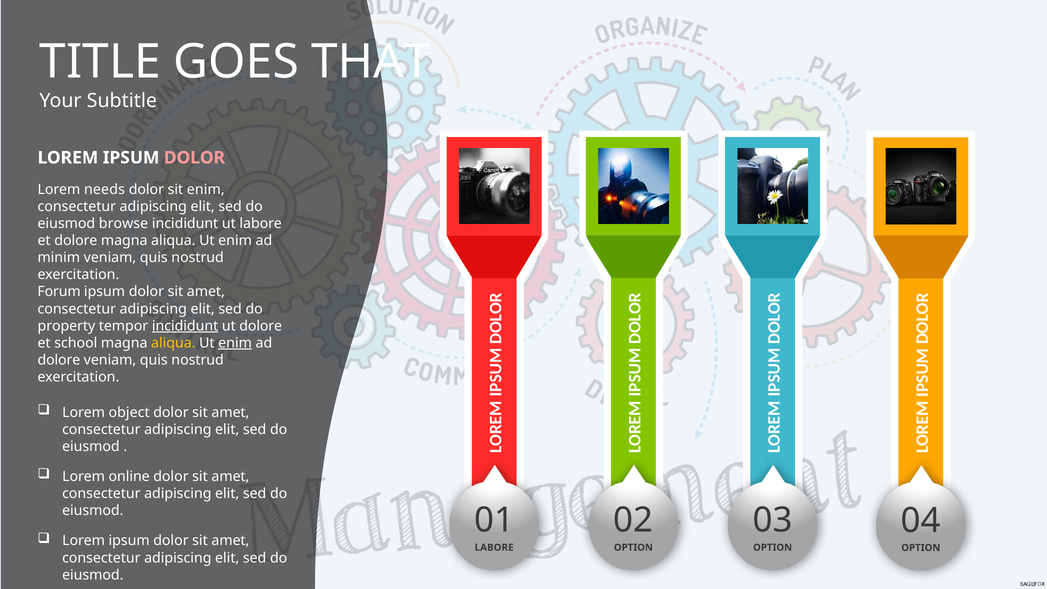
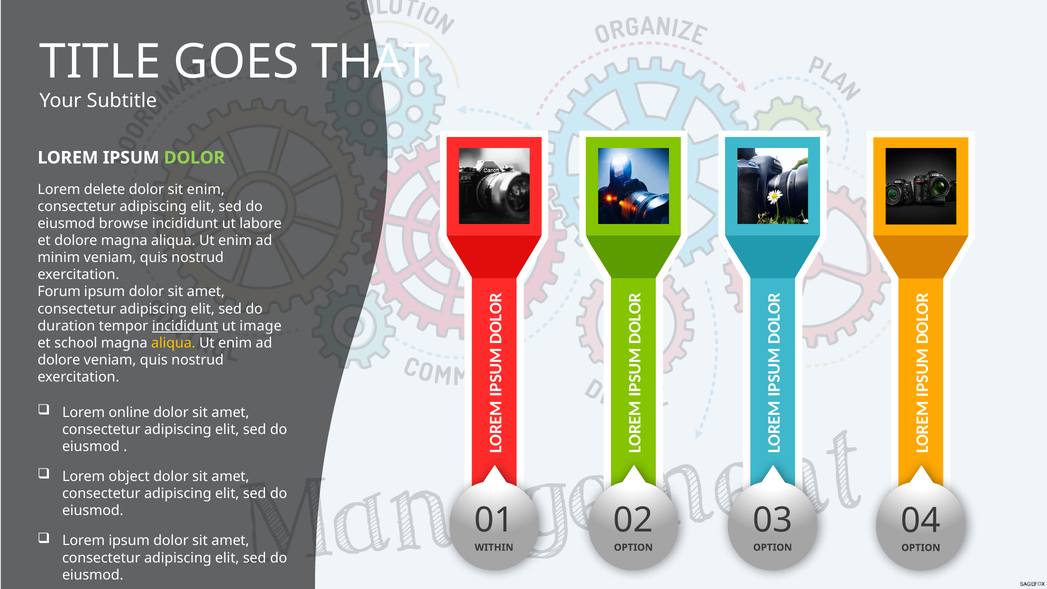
DOLOR at (194, 158) colour: pink -> light green
needs: needs -> delete
property: property -> duration
ut dolore: dolore -> image
enim at (235, 343) underline: present -> none
object: object -> online
online: online -> object
LABORE at (494, 547): LABORE -> WITHIN
